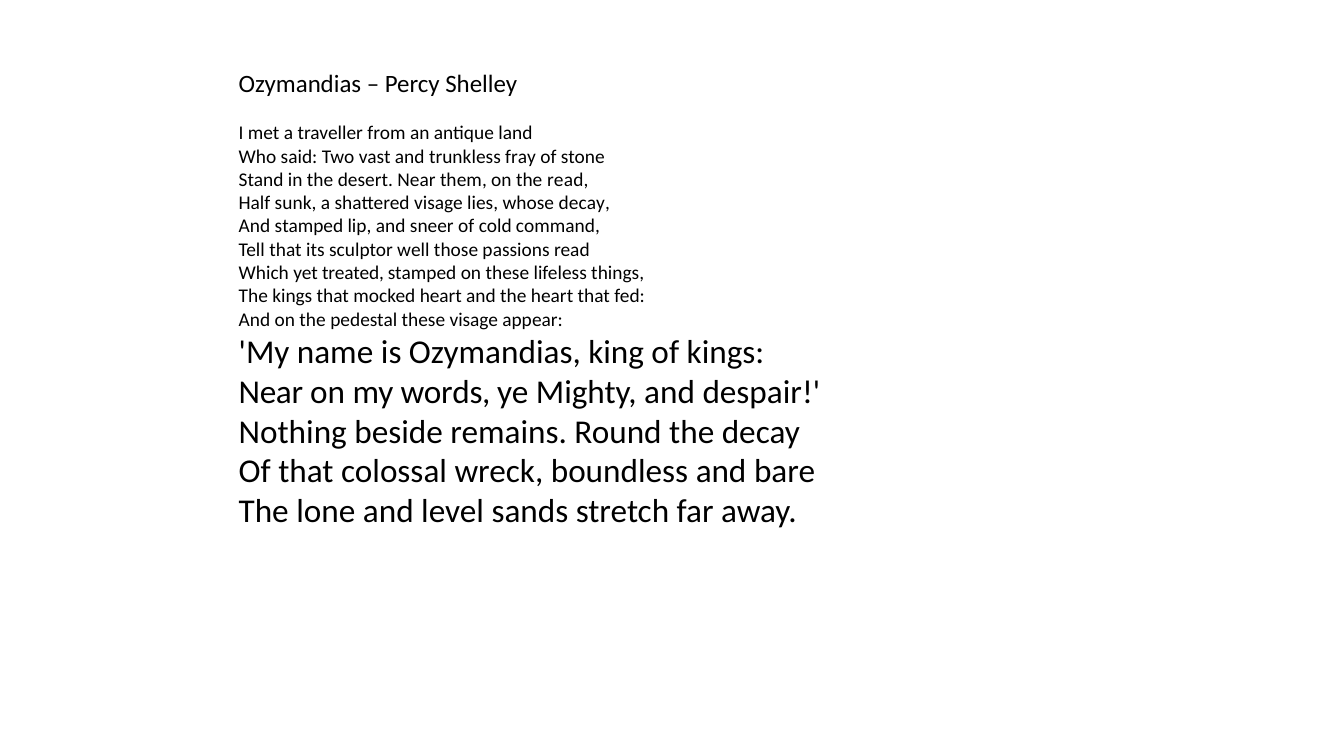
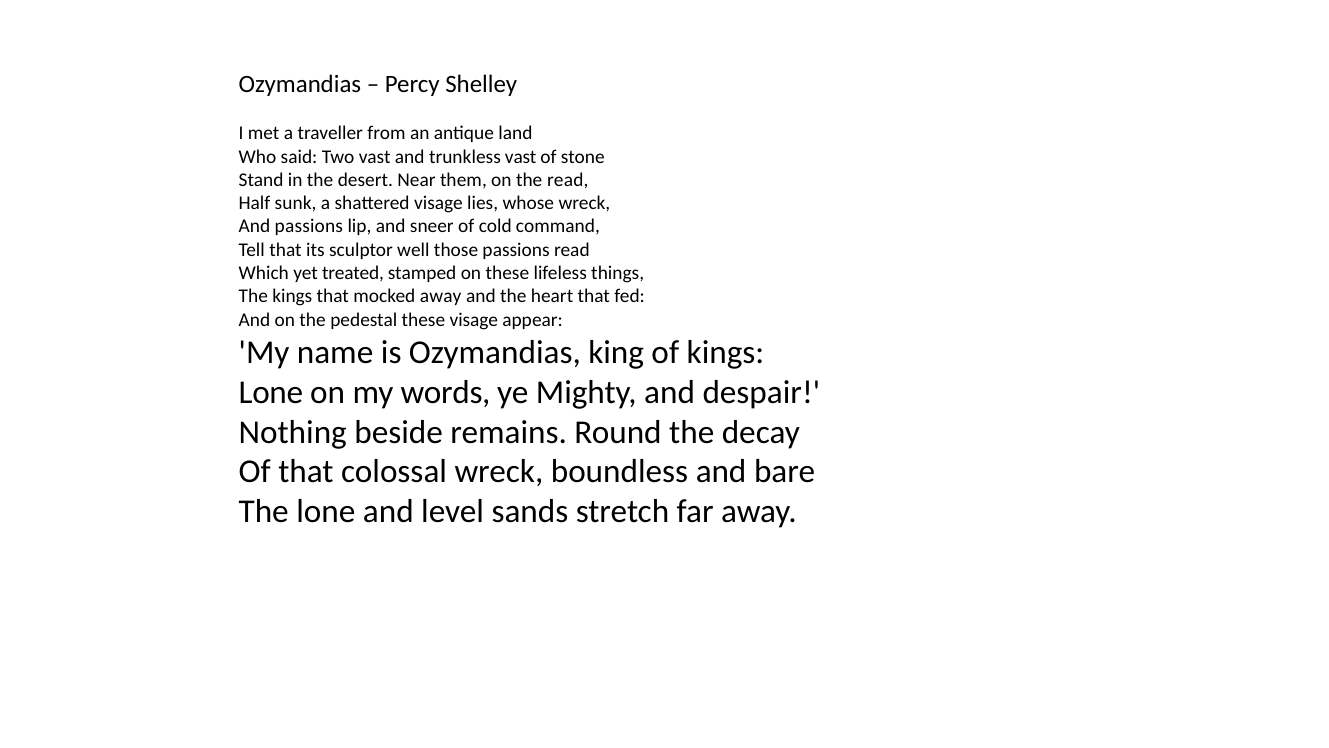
trunkless fray: fray -> vast
whose decay: decay -> wreck
And stamped: stamped -> passions
mocked heart: heart -> away
Near at (271, 392): Near -> Lone
